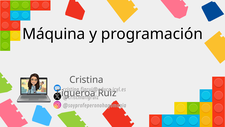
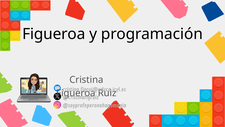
Máquina at (54, 34): Máquina -> Figueroa
